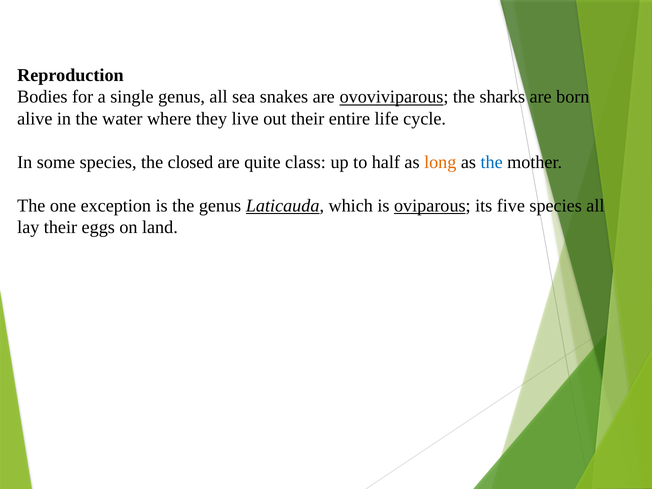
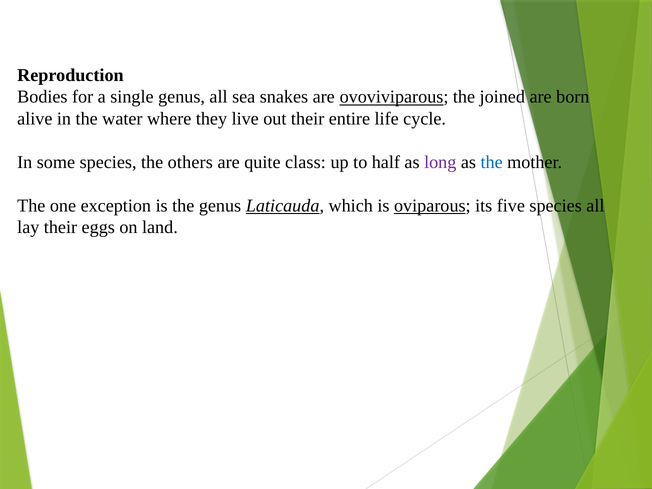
sharks: sharks -> joined
closed: closed -> others
long colour: orange -> purple
